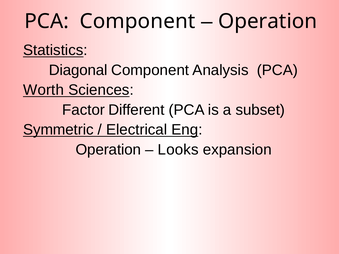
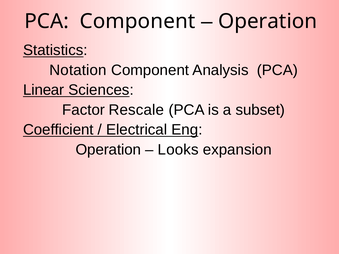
Diagonal: Diagonal -> Notation
Worth: Worth -> Linear
Different: Different -> Rescale
Symmetric: Symmetric -> Coefficient
